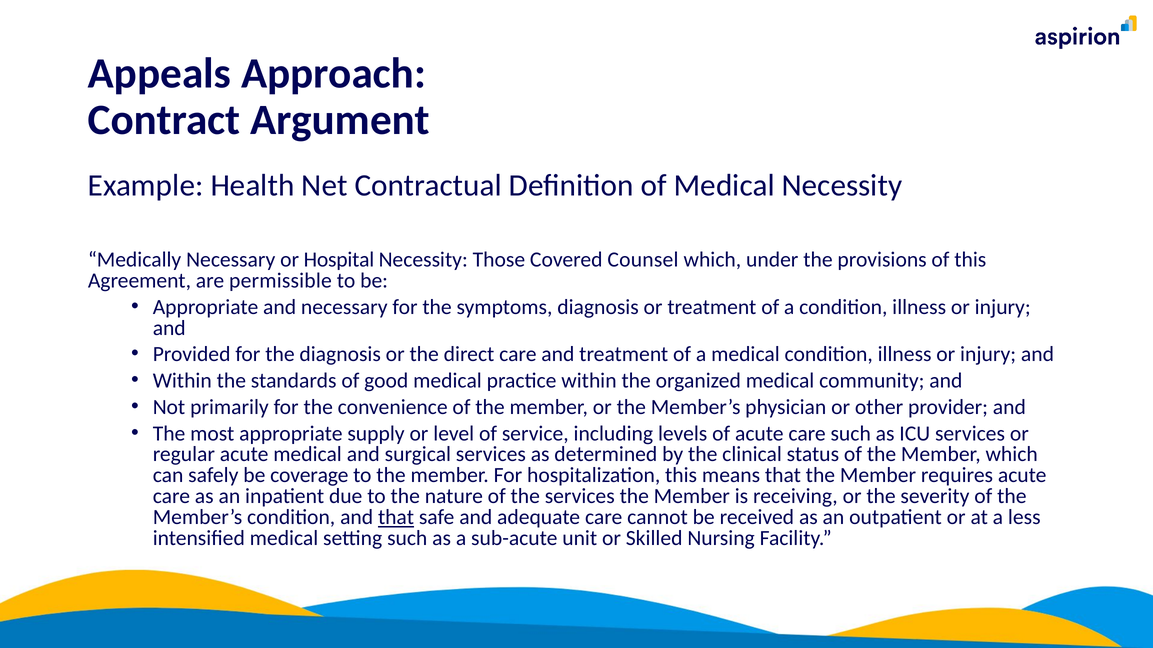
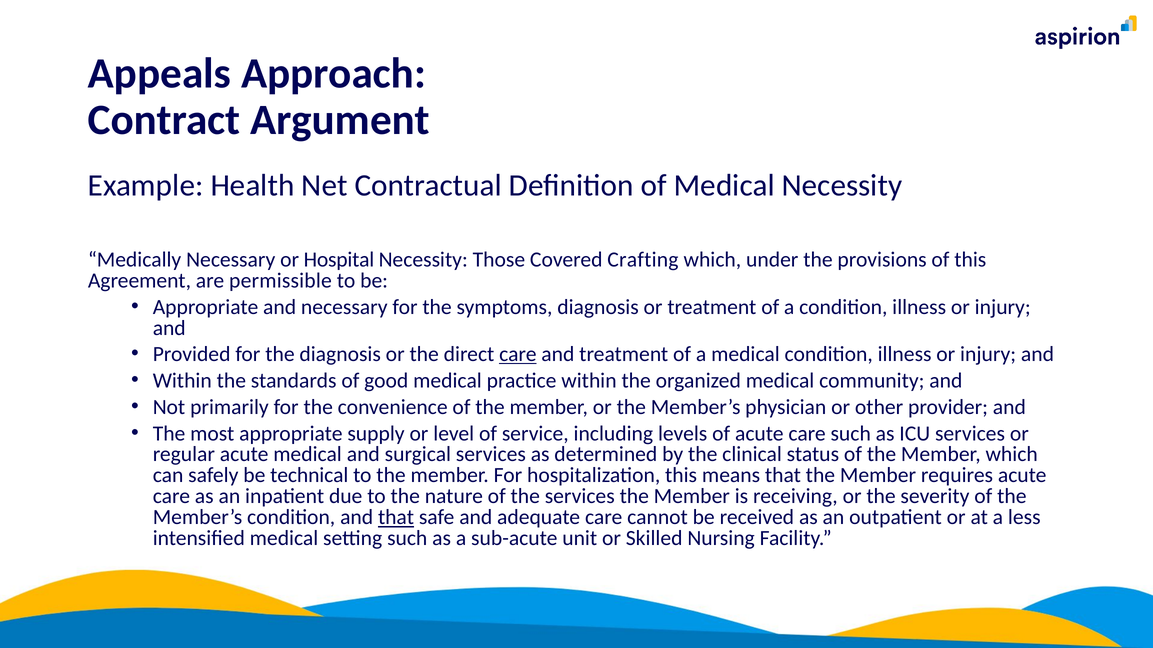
Counsel: Counsel -> Crafting
care at (518, 355) underline: none -> present
coverage: coverage -> technical
